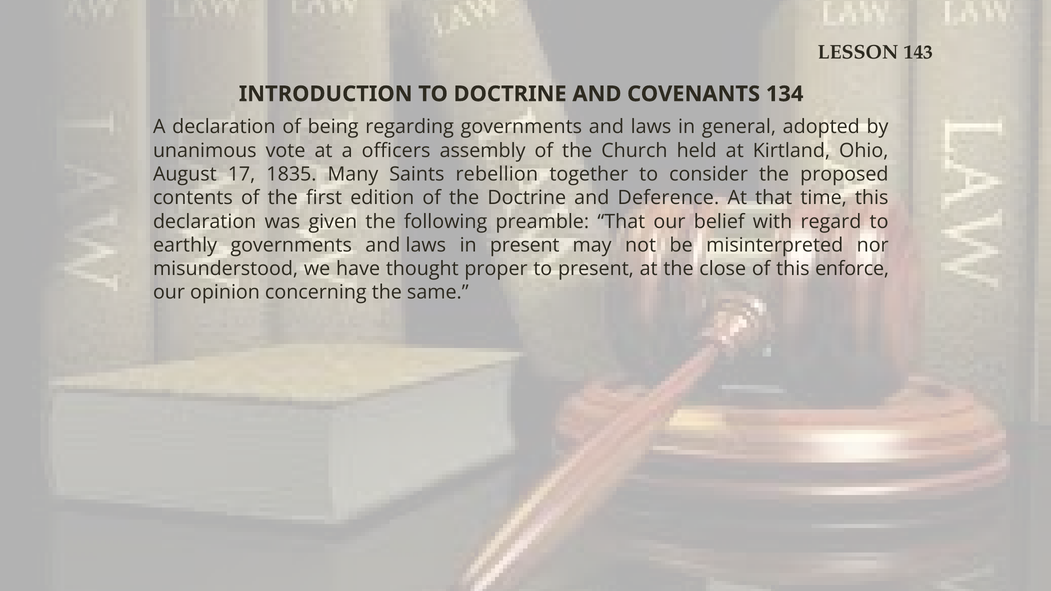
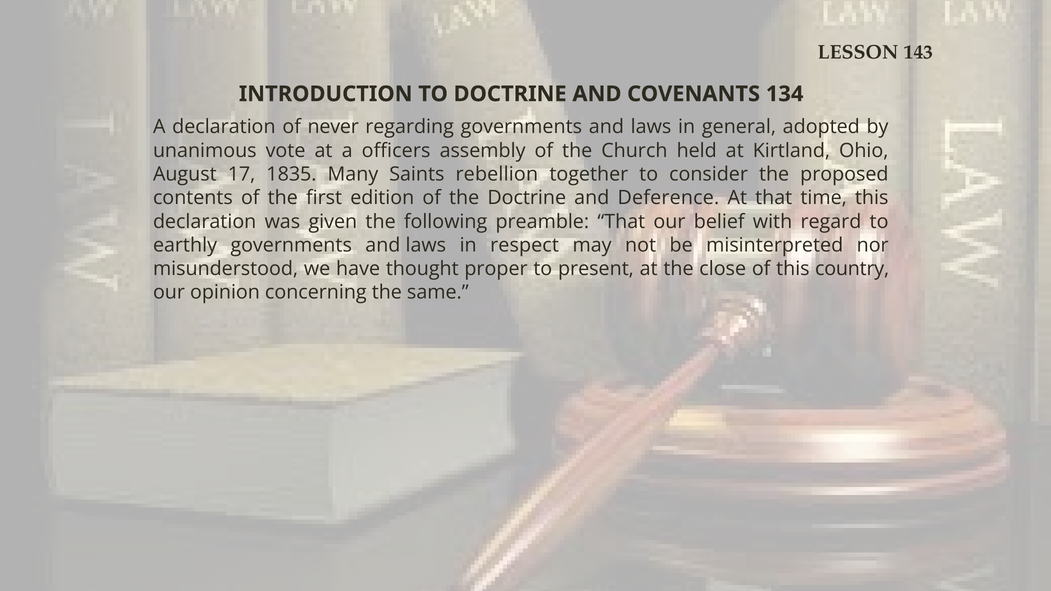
being: being -> never
in present: present -> respect
enforce: enforce -> country
